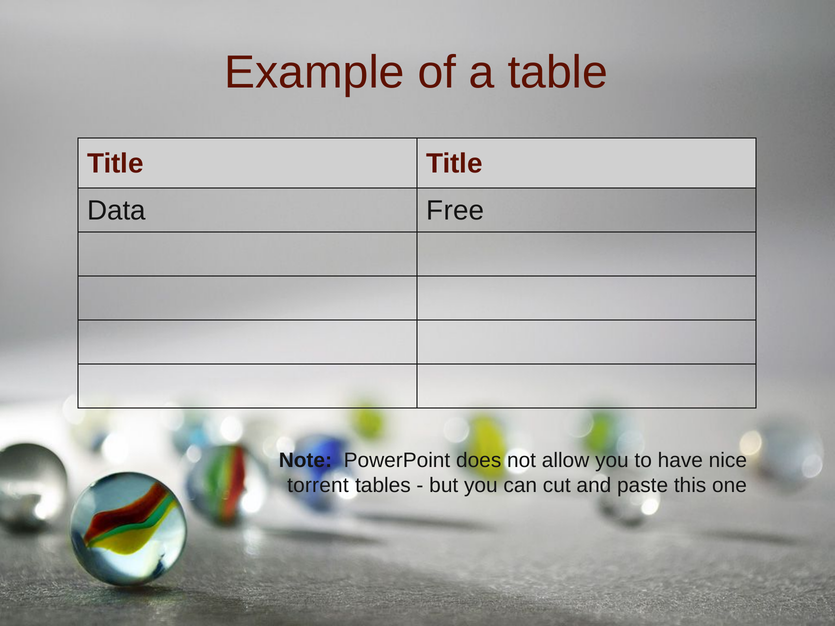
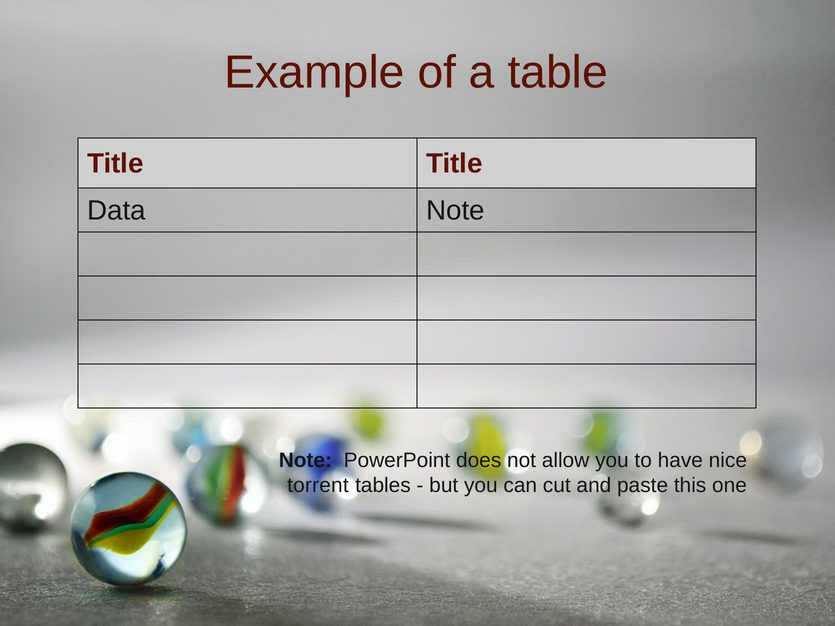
Data Free: Free -> Note
